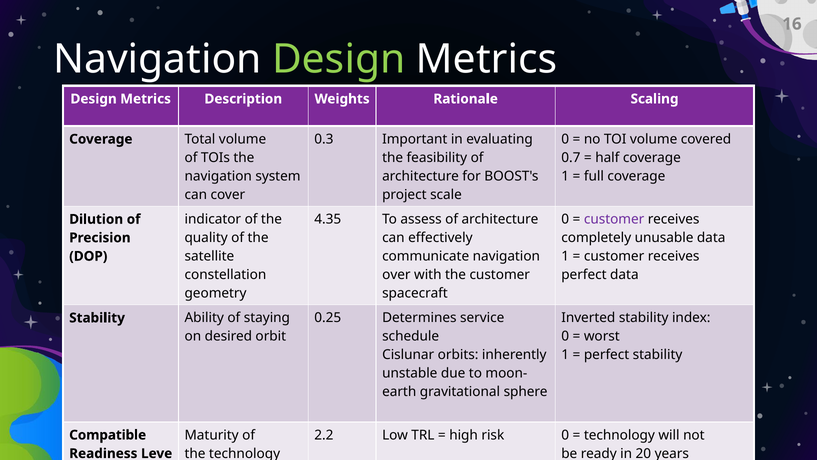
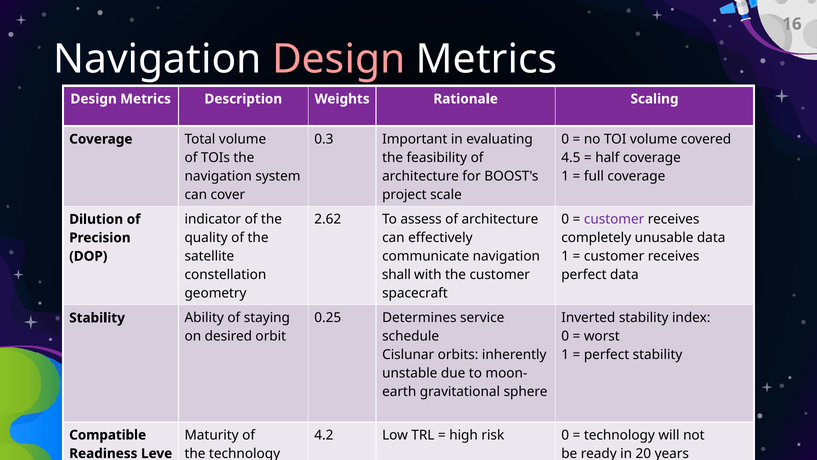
Design at (339, 59) colour: light green -> pink
0.7: 0.7 -> 4.5
4.35: 4.35 -> 2.62
over: over -> shall
2.2: 2.2 -> 4.2
